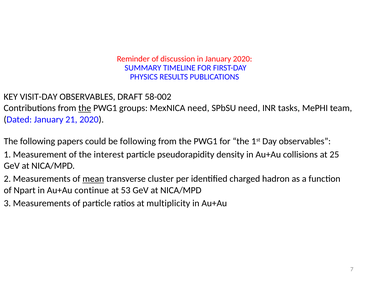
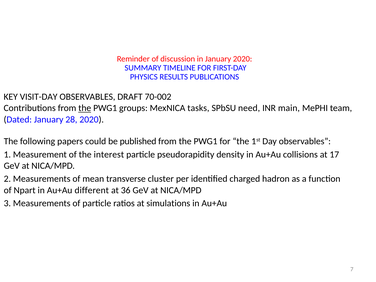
58-002: 58-002 -> 70-002
MexNICA need: need -> tasks
tasks: tasks -> main
21: 21 -> 28
be following: following -> published
25: 25 -> 17
mean underline: present -> none
continue: continue -> different
53: 53 -> 36
multiplicity: multiplicity -> simulations
